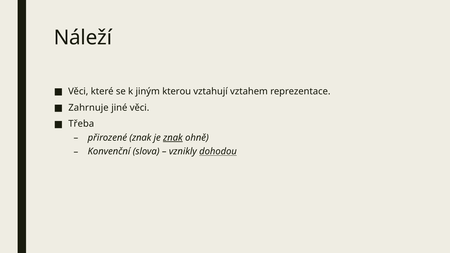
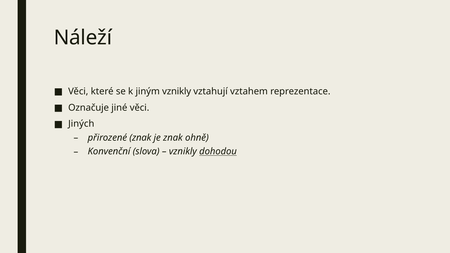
jiným kterou: kterou -> vznikly
Zahrnuje: Zahrnuje -> Označuje
Třeba: Třeba -> Jiných
znak at (173, 138) underline: present -> none
